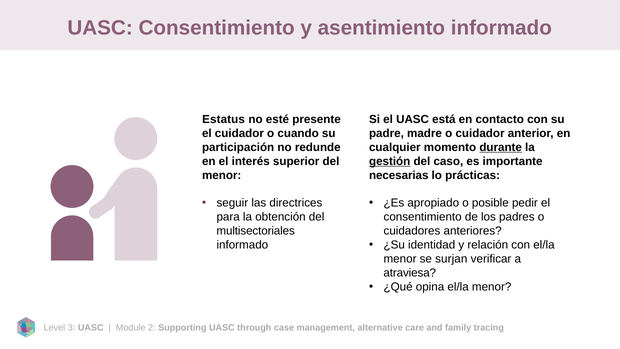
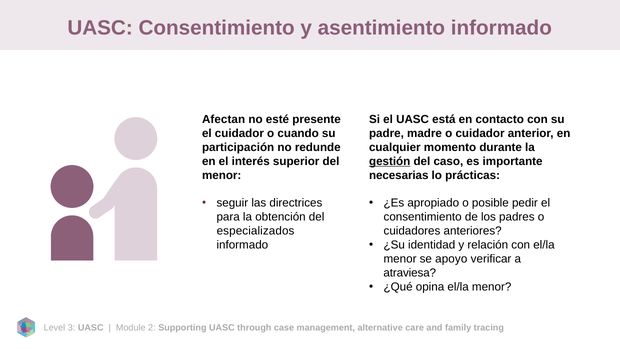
Estatus: Estatus -> Afectan
durante underline: present -> none
multisectoriales: multisectoriales -> especializados
surjan: surjan -> apoyo
